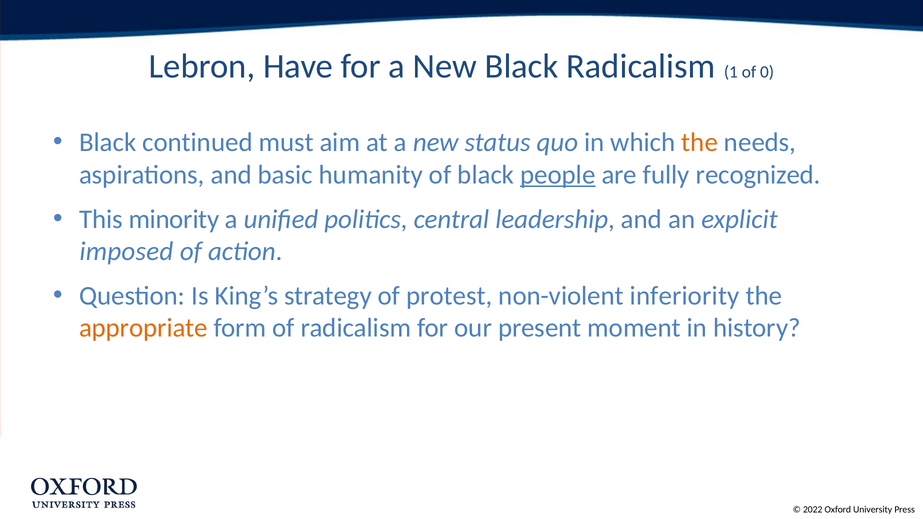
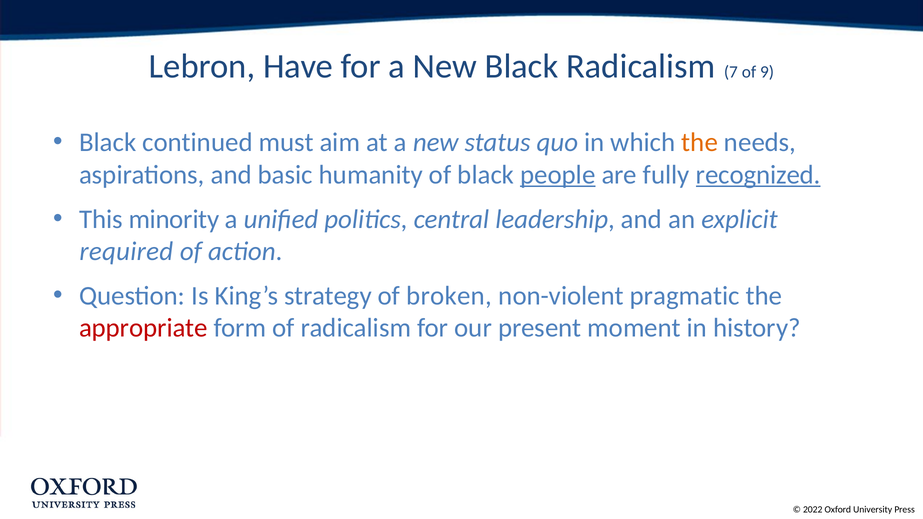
1: 1 -> 7
0: 0 -> 9
recognized underline: none -> present
imposed: imposed -> required
protest: protest -> broken
inferiority: inferiority -> pragmatic
appropriate colour: orange -> red
